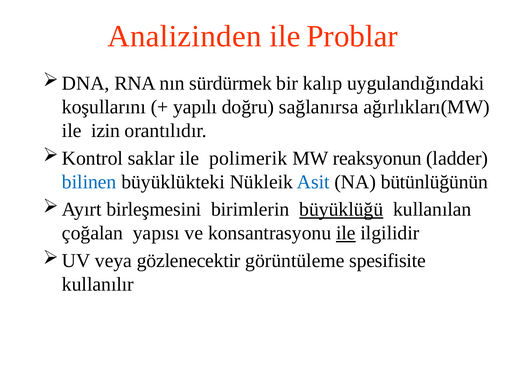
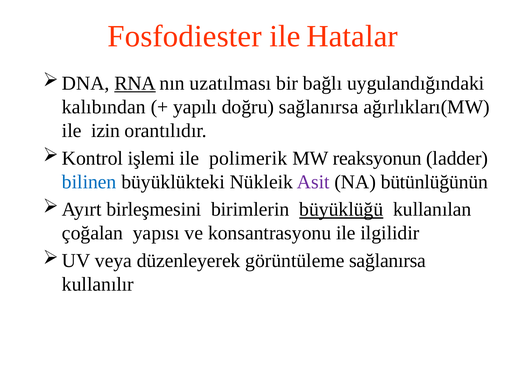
Analizinden: Analizinden -> Fosfodiester
Problar: Problar -> Hatalar
RNA underline: none -> present
sürdürmek: sürdürmek -> uzatılması
kalıp: kalıp -> bağlı
koşullarını: koşullarını -> kalıbından
saklar: saklar -> işlemi
Asit colour: blue -> purple
ile at (346, 233) underline: present -> none
gözlenecektir: gözlenecektir -> düzenleyerek
görüntüleme spesifisite: spesifisite -> sağlanırsa
